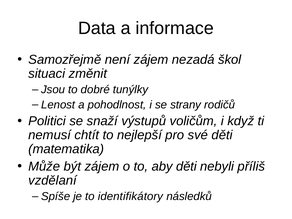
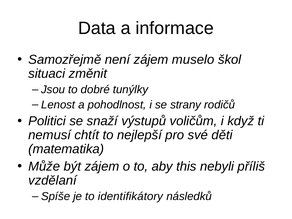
nezadá: nezadá -> muselo
aby děti: děti -> this
